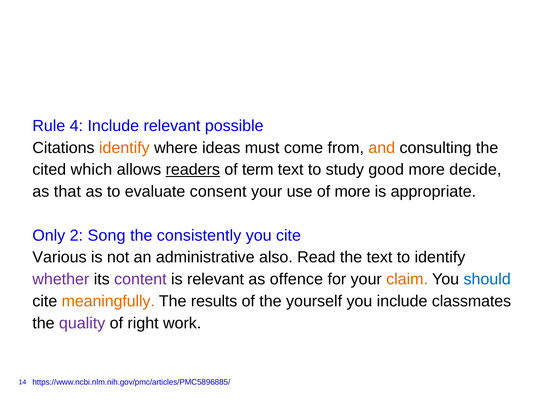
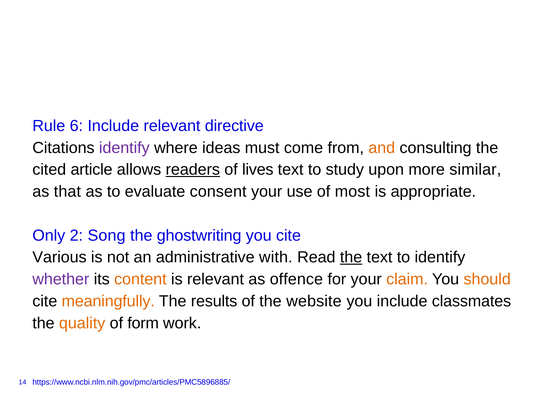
4: 4 -> 6
possible: possible -> directive
identify at (124, 148) colour: orange -> purple
which: which -> article
term: term -> lives
good: good -> upon
decide: decide -> similar
of more: more -> most
consistently: consistently -> ghostwriting
also: also -> with
the at (351, 257) underline: none -> present
content colour: purple -> orange
should colour: blue -> orange
yourself: yourself -> website
quality colour: purple -> orange
right: right -> form
